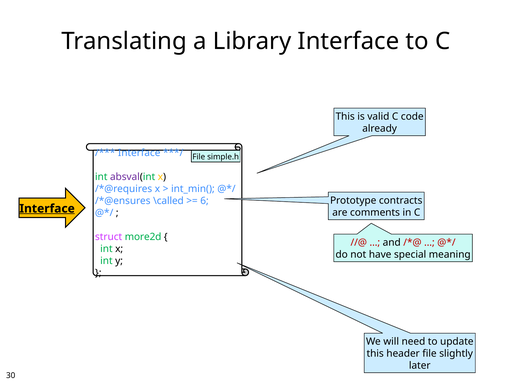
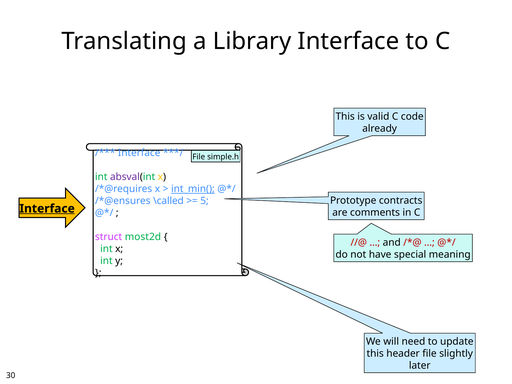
int_min( underline: none -> present
6: 6 -> 5
more2d: more2d -> most2d
